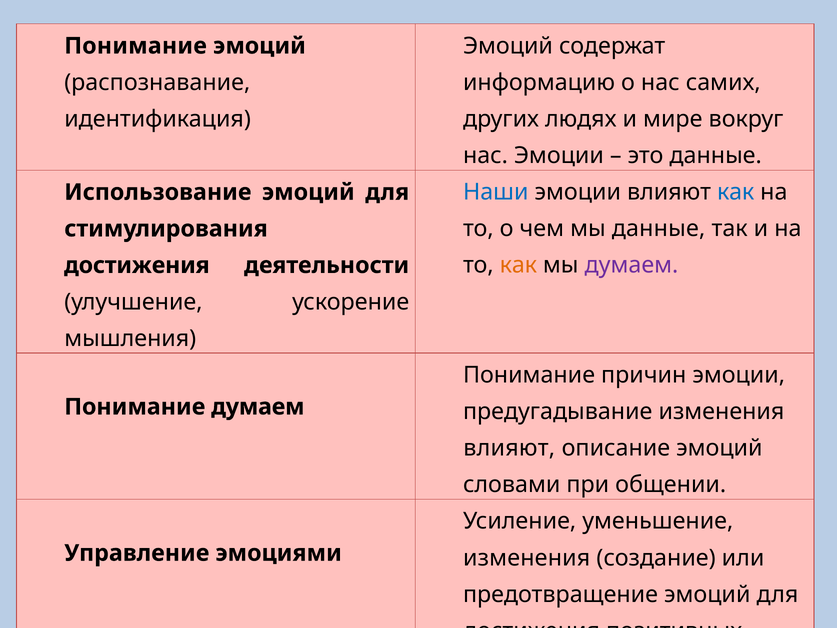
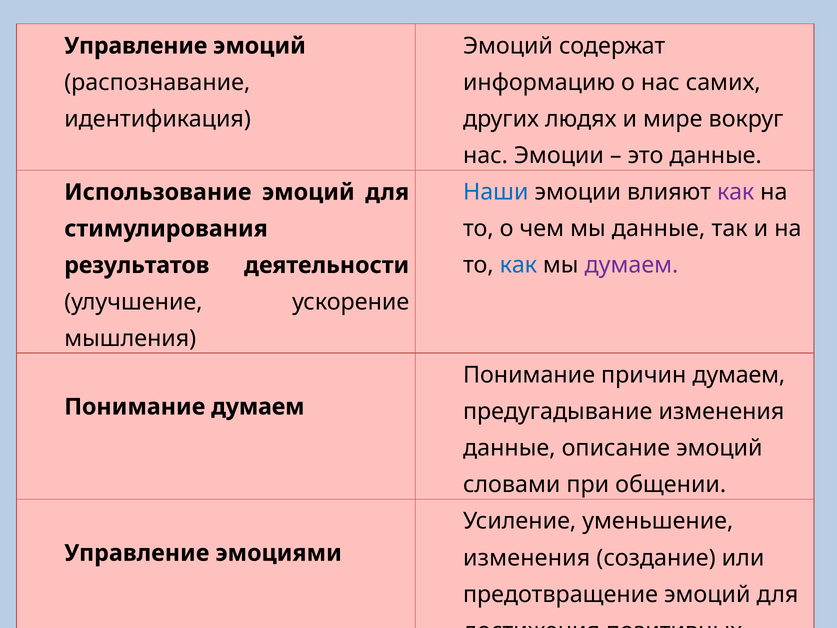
Понимание at (136, 46): Понимание -> Управление
как at (736, 192) colour: blue -> purple
как at (518, 265) colour: orange -> blue
достижения at (137, 265): достижения -> результатов
причин эмоции: эмоции -> думаем
влияют at (509, 448): влияют -> данные
